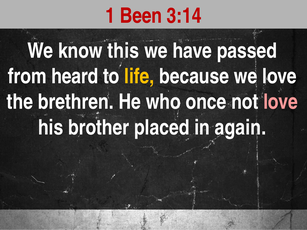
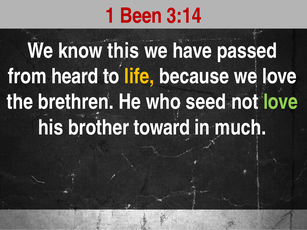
once: once -> seed
love at (280, 102) colour: pink -> light green
placed: placed -> toward
again: again -> much
